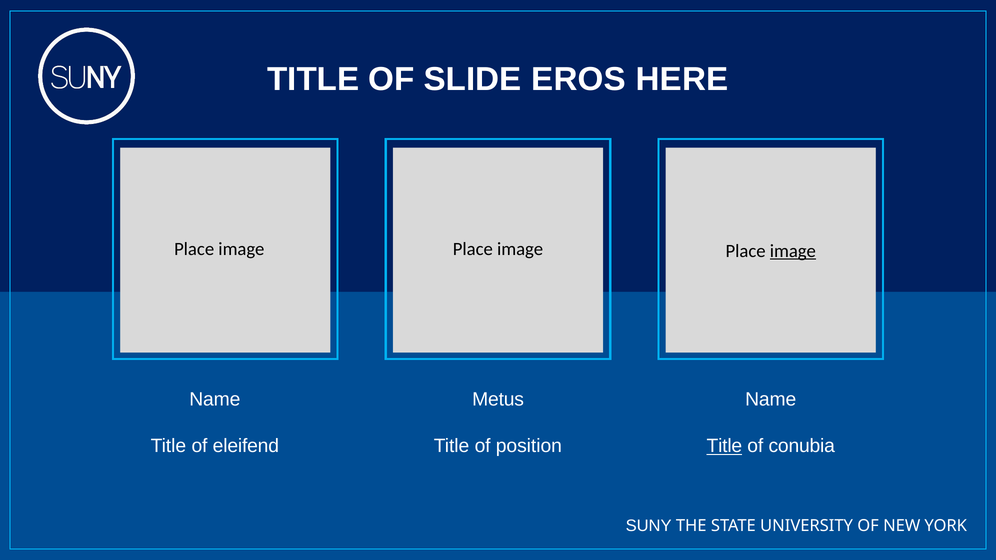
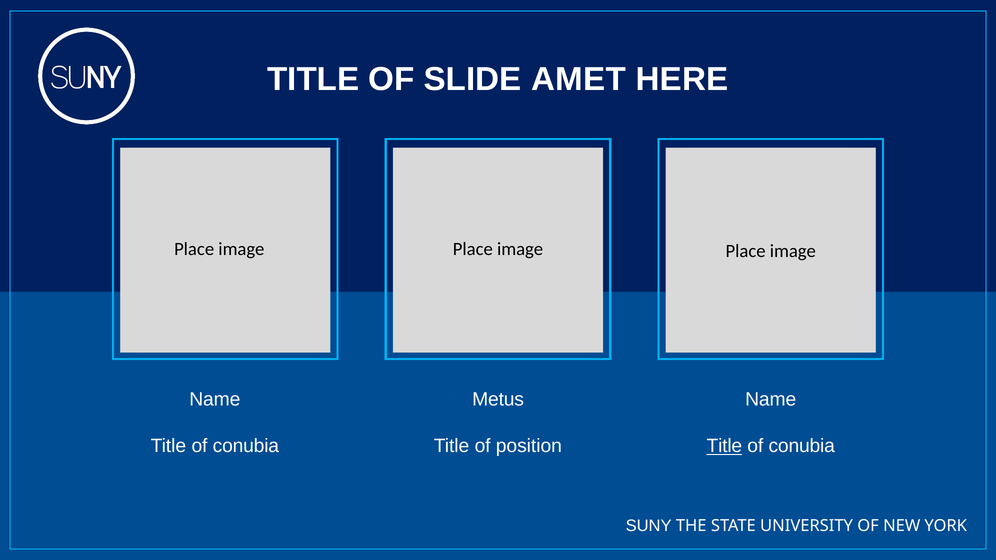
EROS: EROS -> AMET
image at (793, 251) underline: present -> none
eleifend at (246, 446): eleifend -> conubia
